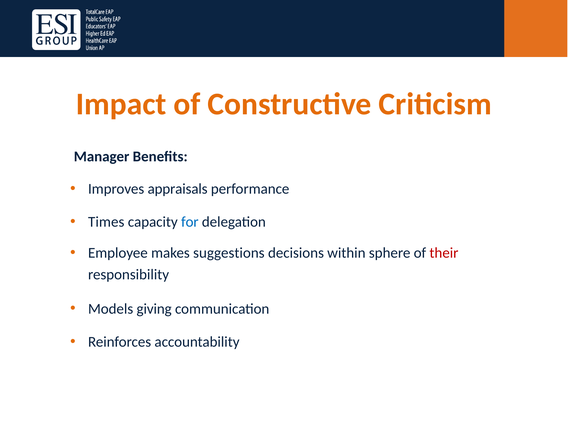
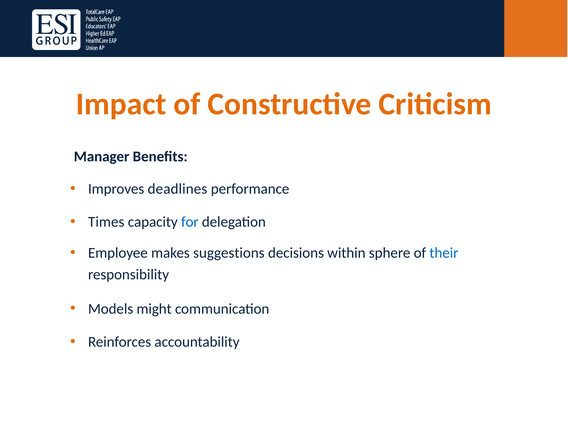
appraisals: appraisals -> deadlines
their colour: red -> blue
giving: giving -> might
